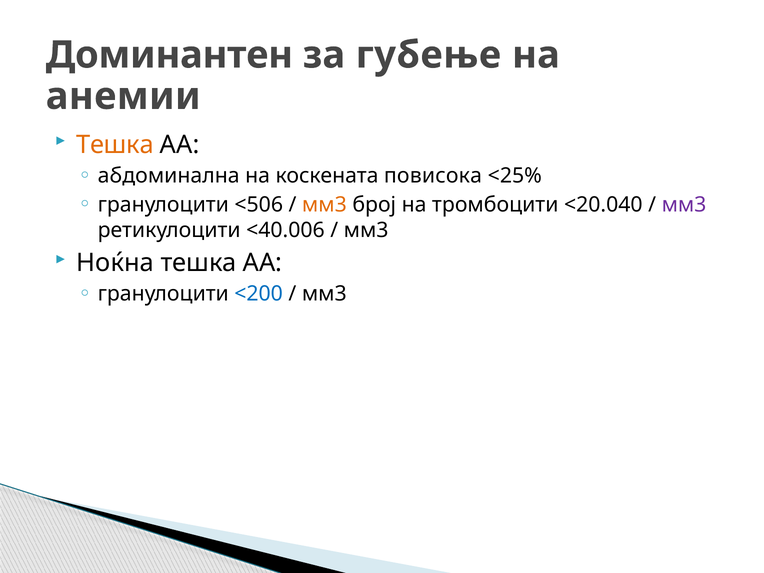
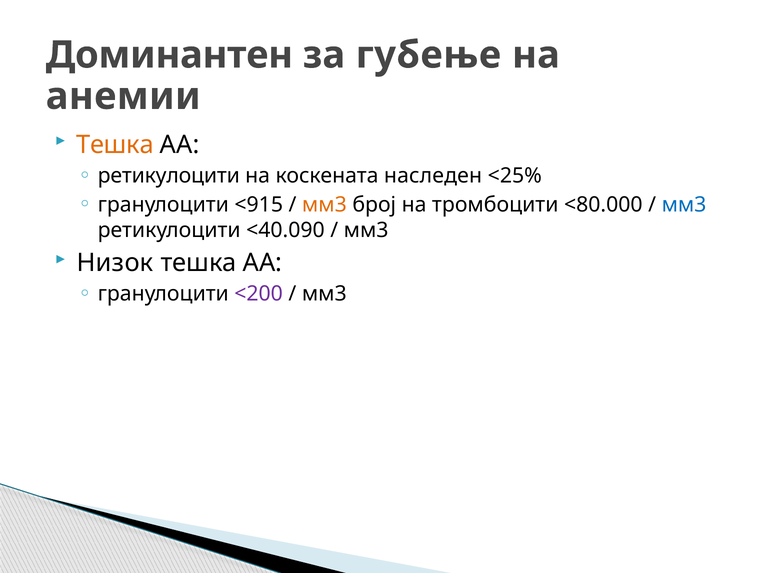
абдоминална at (169, 176): абдоминална -> ретикулоцити
повисока: повисока -> наследен
<506: <506 -> <915
<20.040: <20.040 -> <80.000
мм3 at (684, 205) colour: purple -> blue
<40.006: <40.006 -> <40.090
Ноќна: Ноќна -> Низок
<200 colour: blue -> purple
